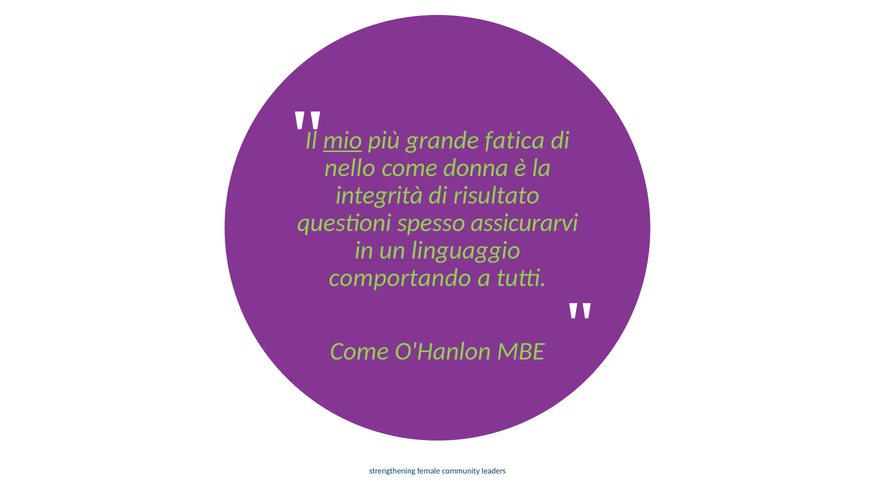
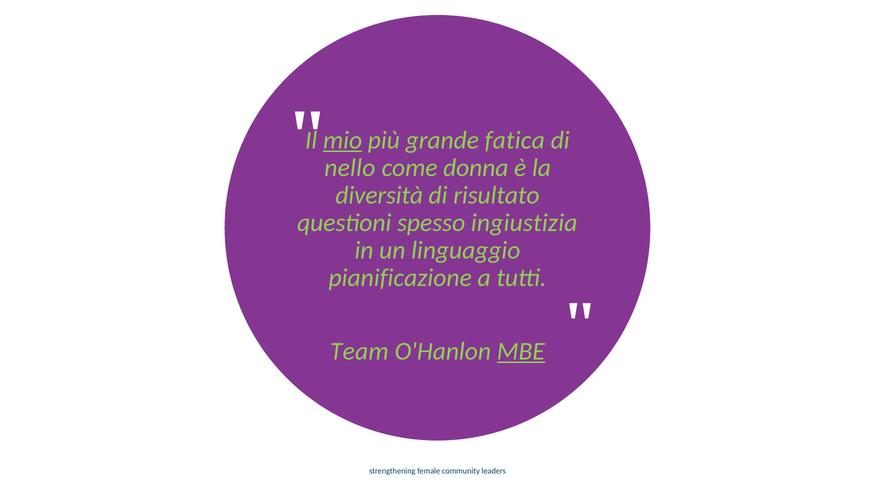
integrità: integrità -> diversità
assicurarvi: assicurarvi -> ingiustizia
comportando: comportando -> pianificazione
Come at (359, 351): Come -> Team
MBE underline: none -> present
